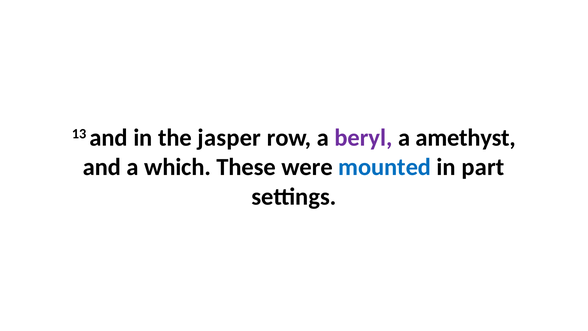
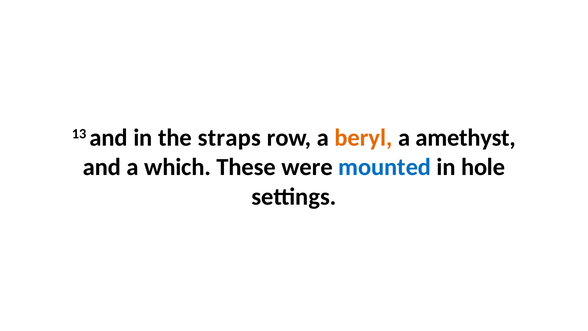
jasper: jasper -> straps
beryl colour: purple -> orange
part: part -> hole
